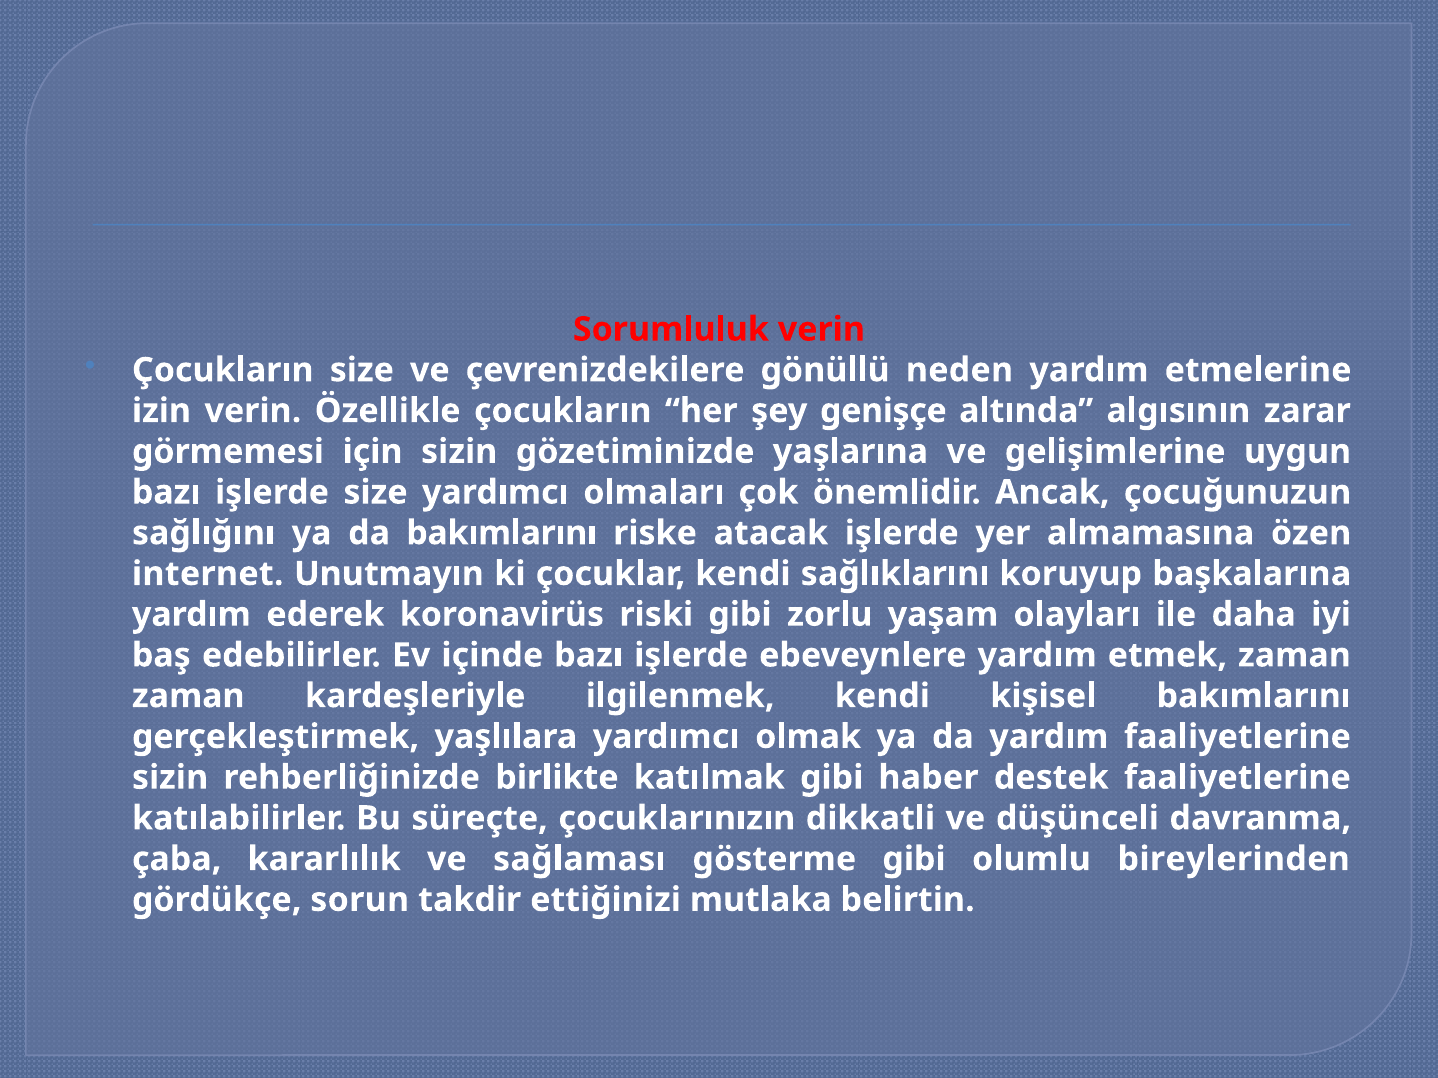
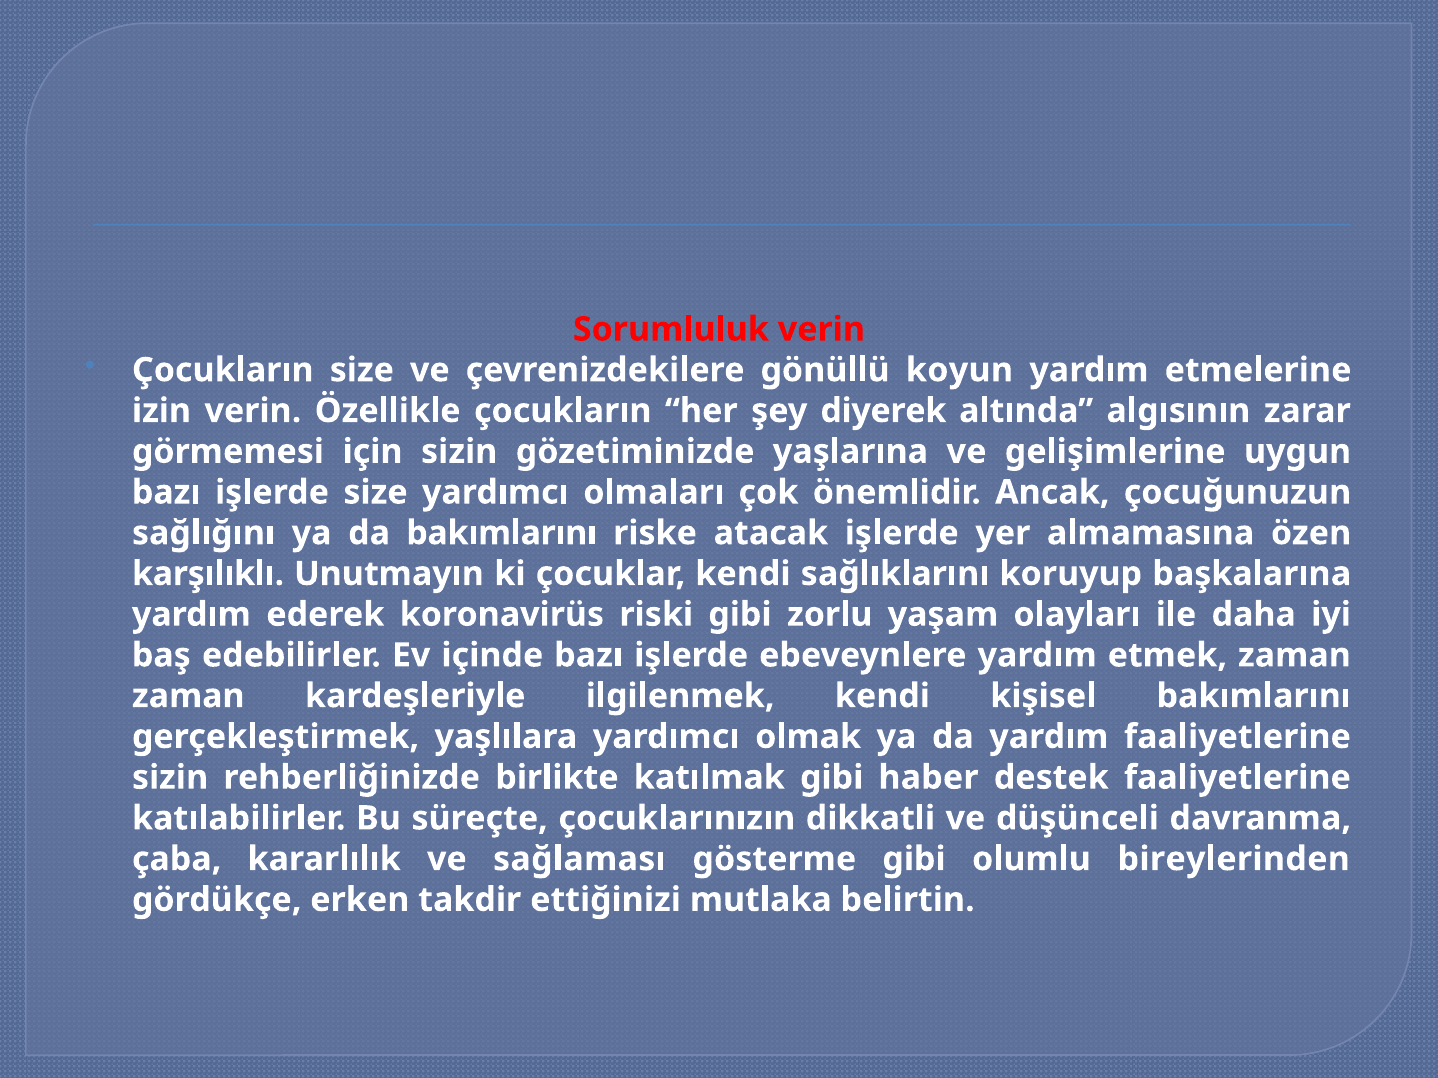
neden: neden -> koyun
genişçe: genişçe -> diyerek
internet: internet -> karşılıklı
sorun: sorun -> erken
